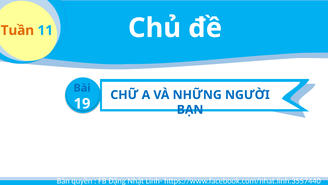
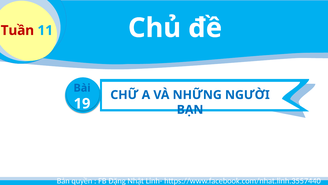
Tuần colour: orange -> red
